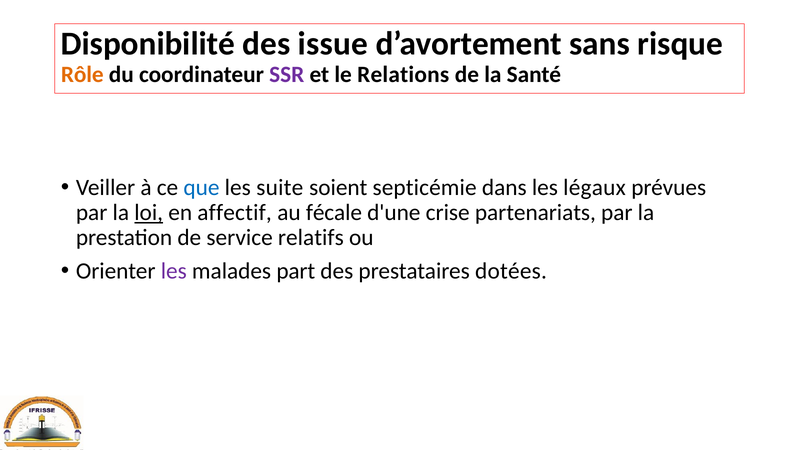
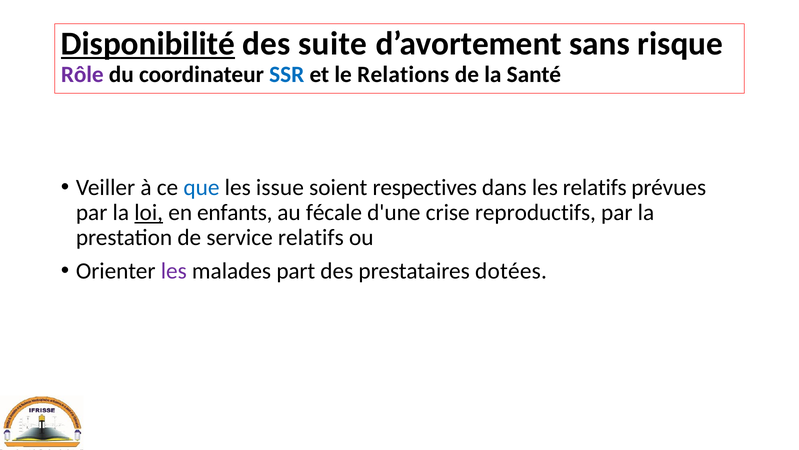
Disponibilité underline: none -> present
issue: issue -> suite
Rôle colour: orange -> purple
SSR colour: purple -> blue
suite: suite -> issue
septicémie: septicémie -> respectives
les légaux: légaux -> relatifs
affectif: affectif -> enfants
partenariats: partenariats -> reproductifs
